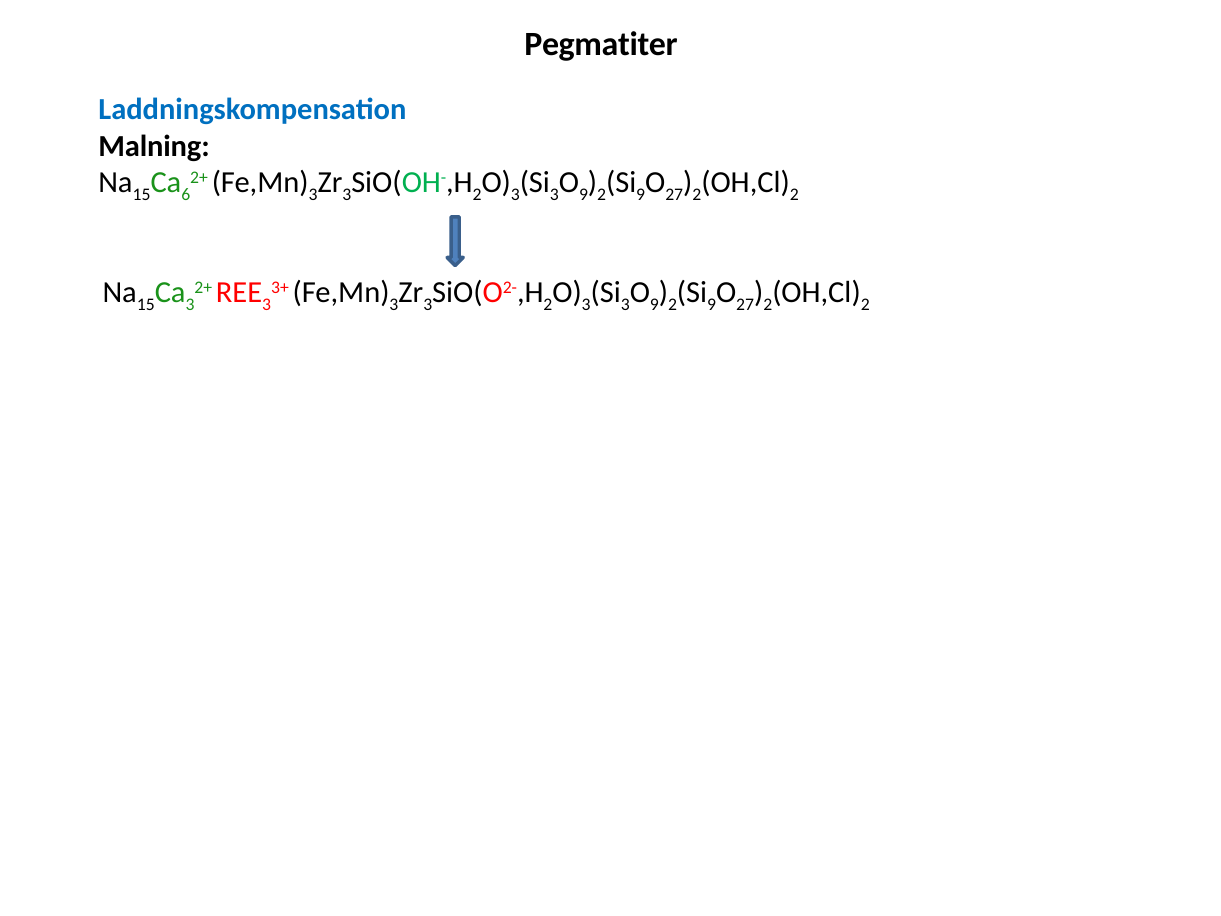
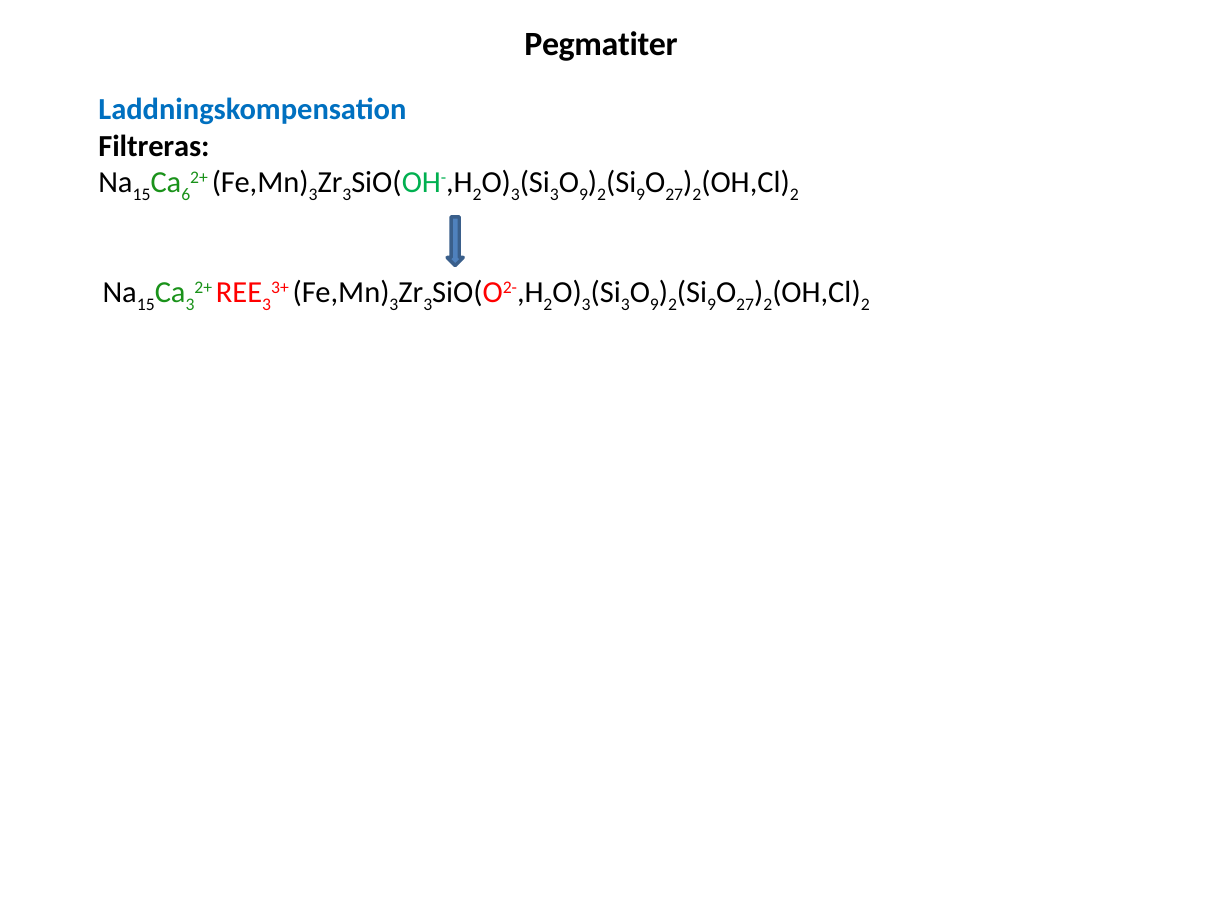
Malning: Malning -> Filtreras
